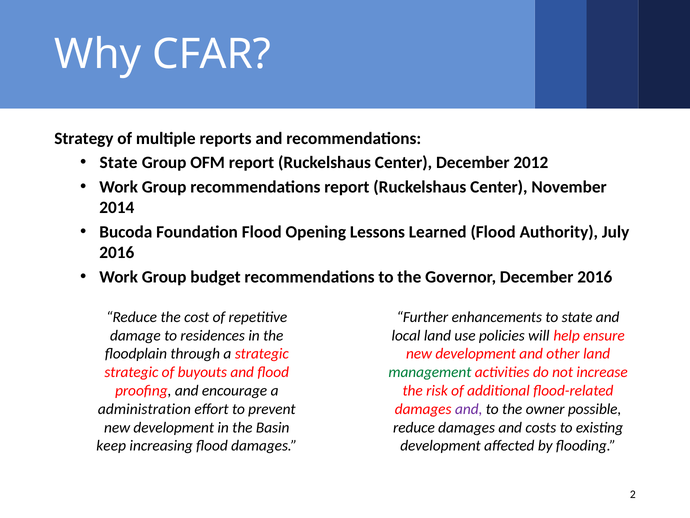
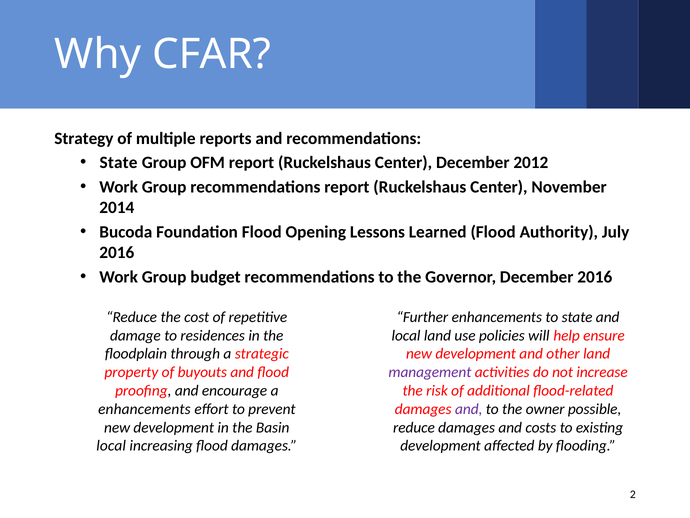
strategic at (131, 372): strategic -> property
management colour: green -> purple
administration at (144, 409): administration -> enhancements
keep at (111, 445): keep -> local
